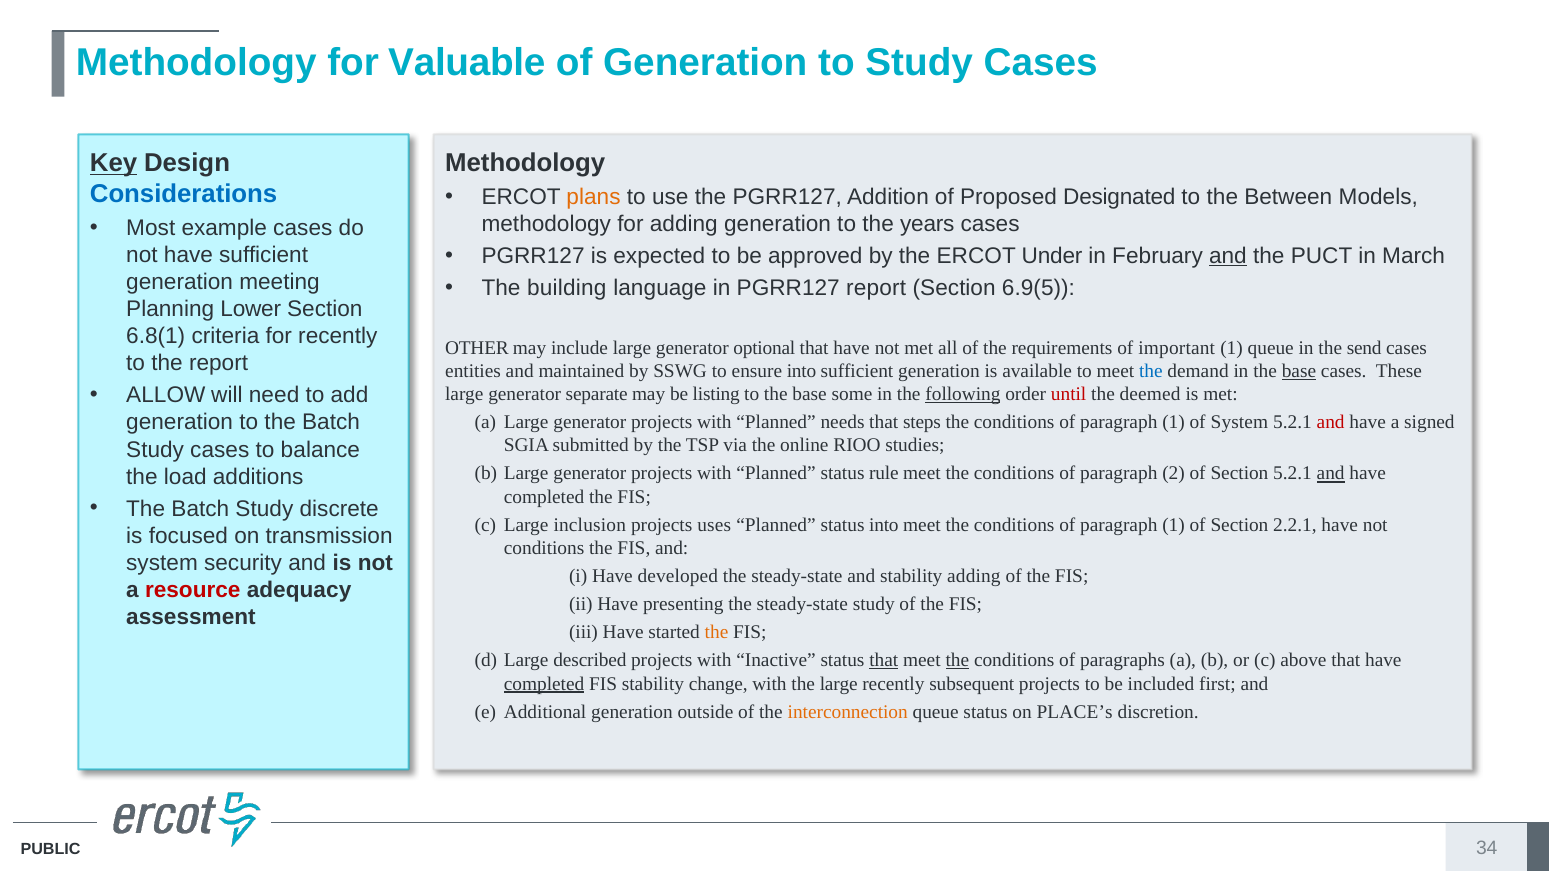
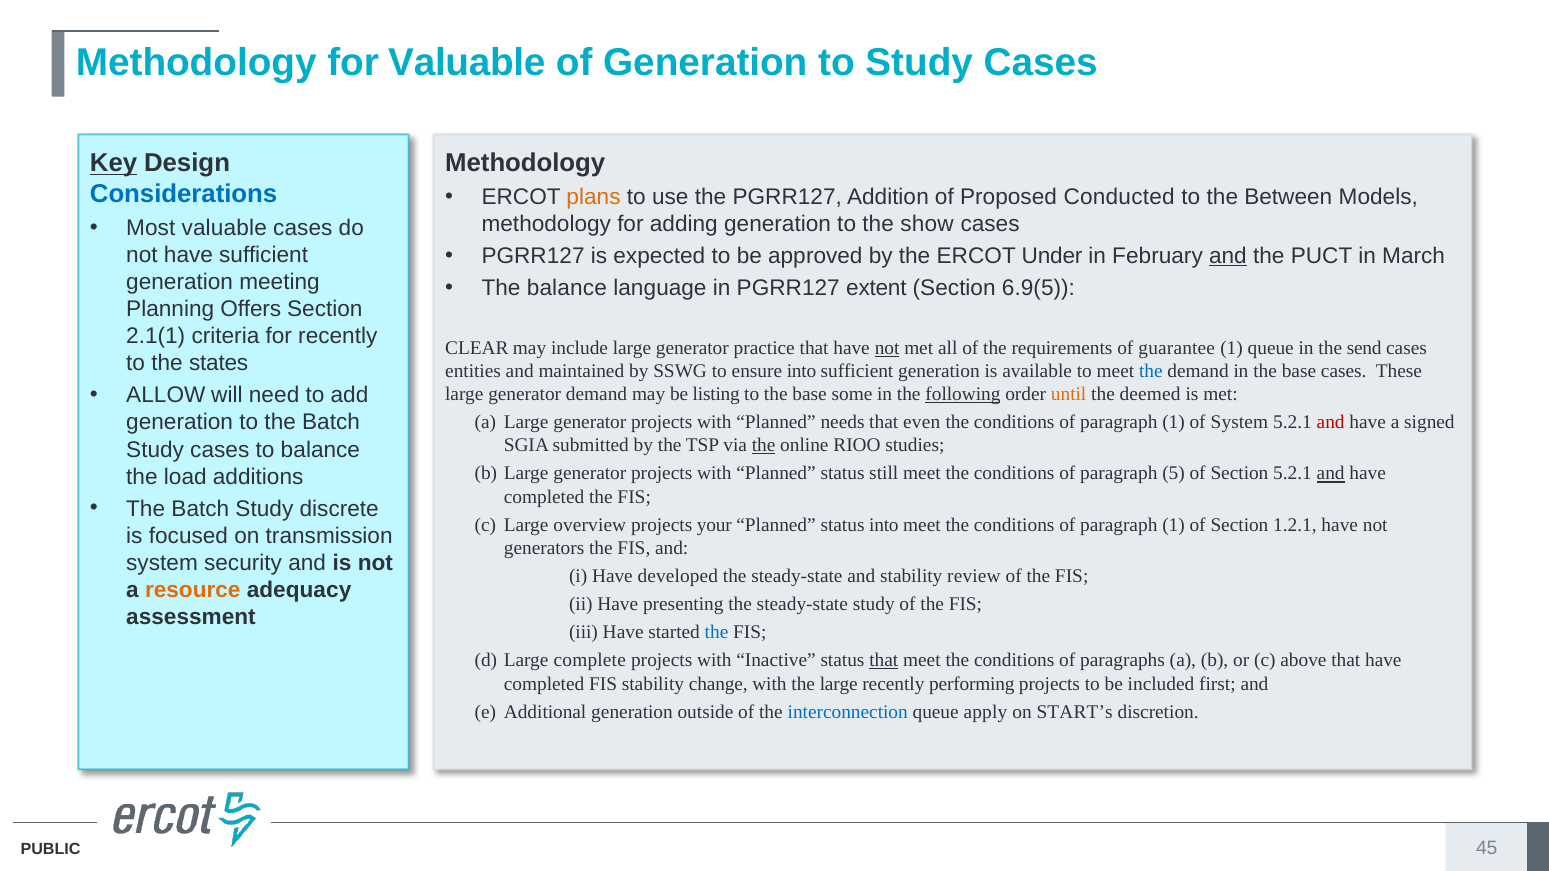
Designated: Designated -> Conducted
years: years -> show
Most example: example -> valuable
The building: building -> balance
PGRR127 report: report -> extent
Lower: Lower -> Offers
6.8(1: 6.8(1 -> 2.1(1
OTHER: OTHER -> CLEAR
optional: optional -> practice
not at (887, 348) underline: none -> present
important: important -> guarantee
the report: report -> states
base at (1299, 371) underline: present -> none
generator separate: separate -> demand
until colour: red -> orange
steps: steps -> even
the at (764, 446) underline: none -> present
rule: rule -> still
2: 2 -> 5
inclusion: inclusion -> overview
uses: uses -> your
2.2.1: 2.2.1 -> 1.2.1
conditions at (544, 548): conditions -> generators
stability adding: adding -> review
resource colour: red -> orange
the at (717, 633) colour: orange -> blue
described: described -> complete
the at (957, 661) underline: present -> none
completed at (544, 684) underline: present -> none
subsequent: subsequent -> performing
interconnection colour: orange -> blue
queue status: status -> apply
PLACE’s: PLACE’s -> START’s
34: 34 -> 45
